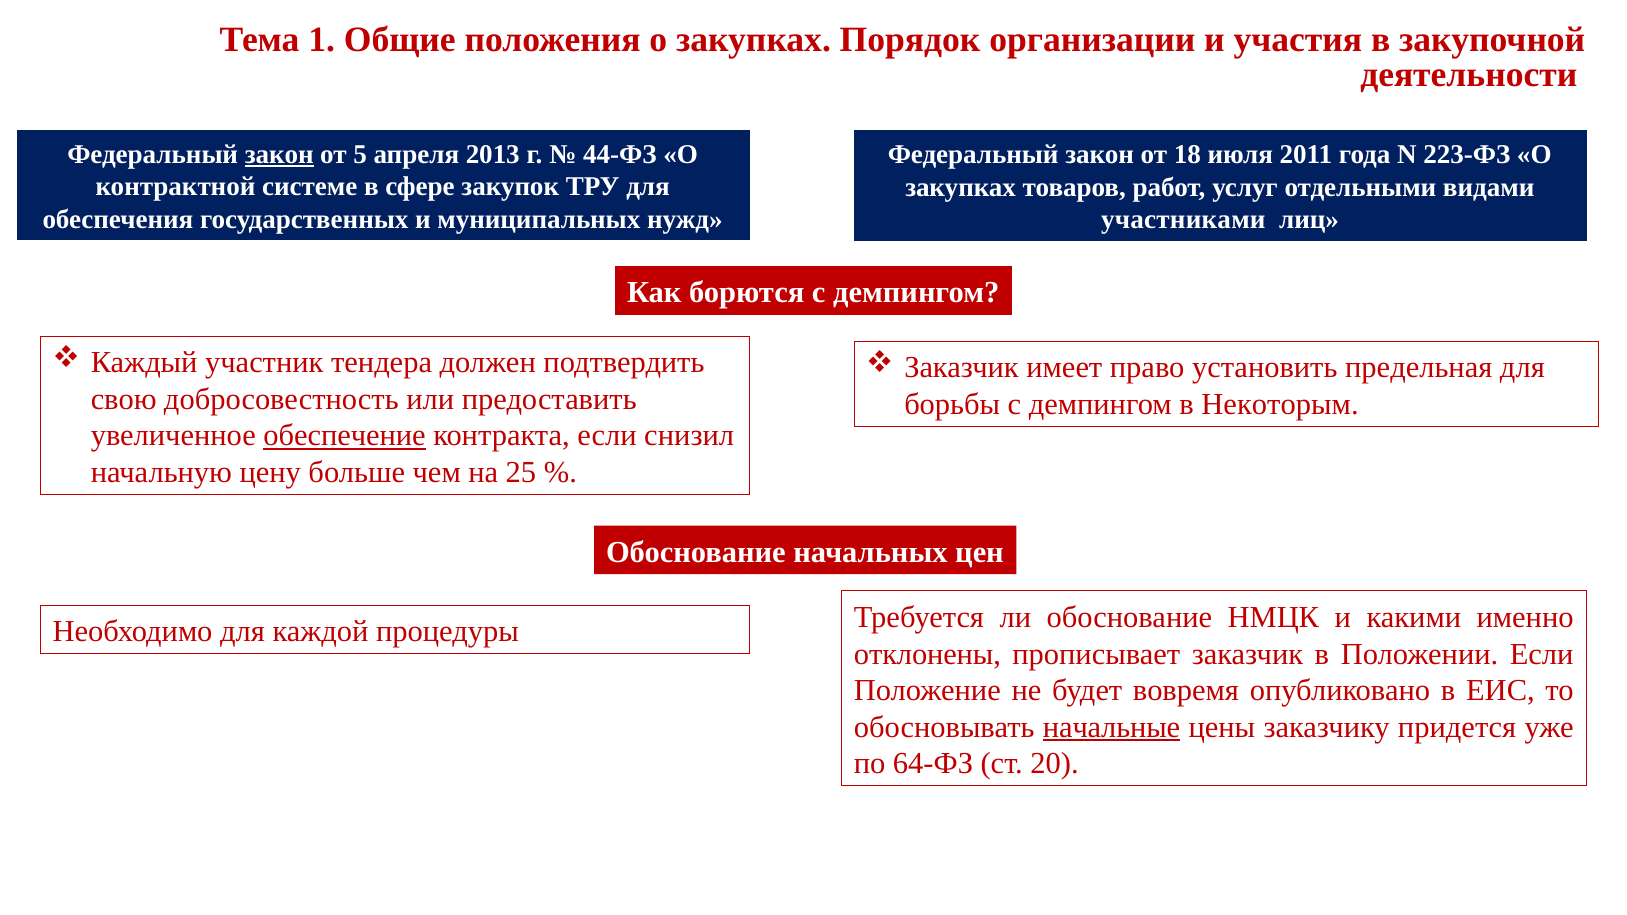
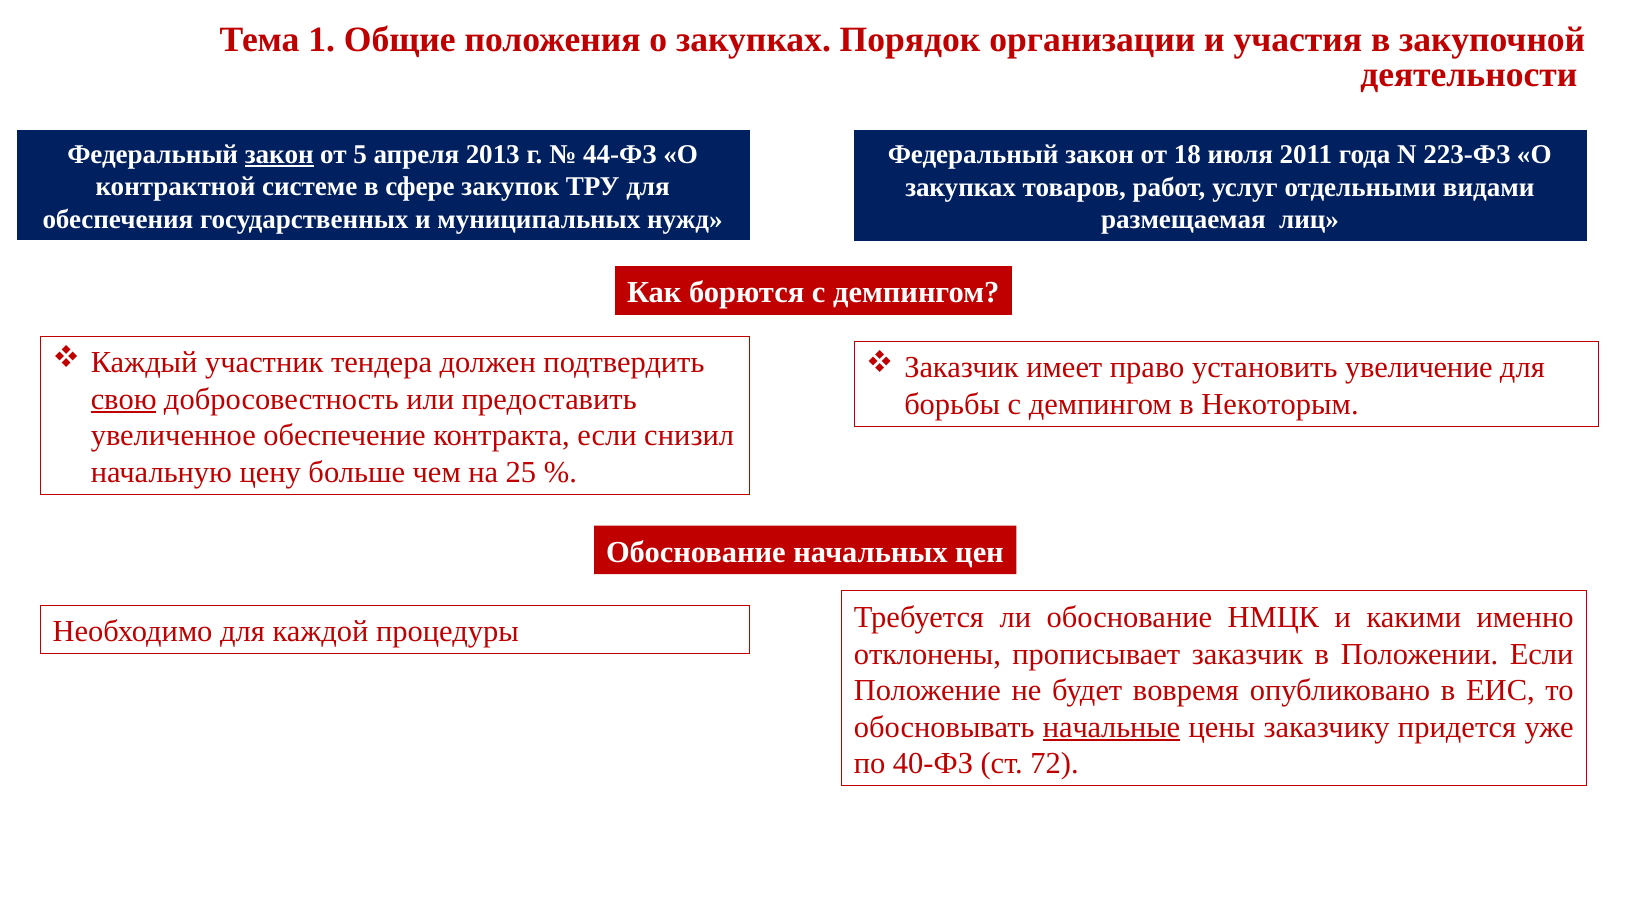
участниками: участниками -> размещаемая
предельная: предельная -> увеличение
свою underline: none -> present
обеспечение underline: present -> none
64-ФЗ: 64-ФЗ -> 40-ФЗ
20: 20 -> 72
